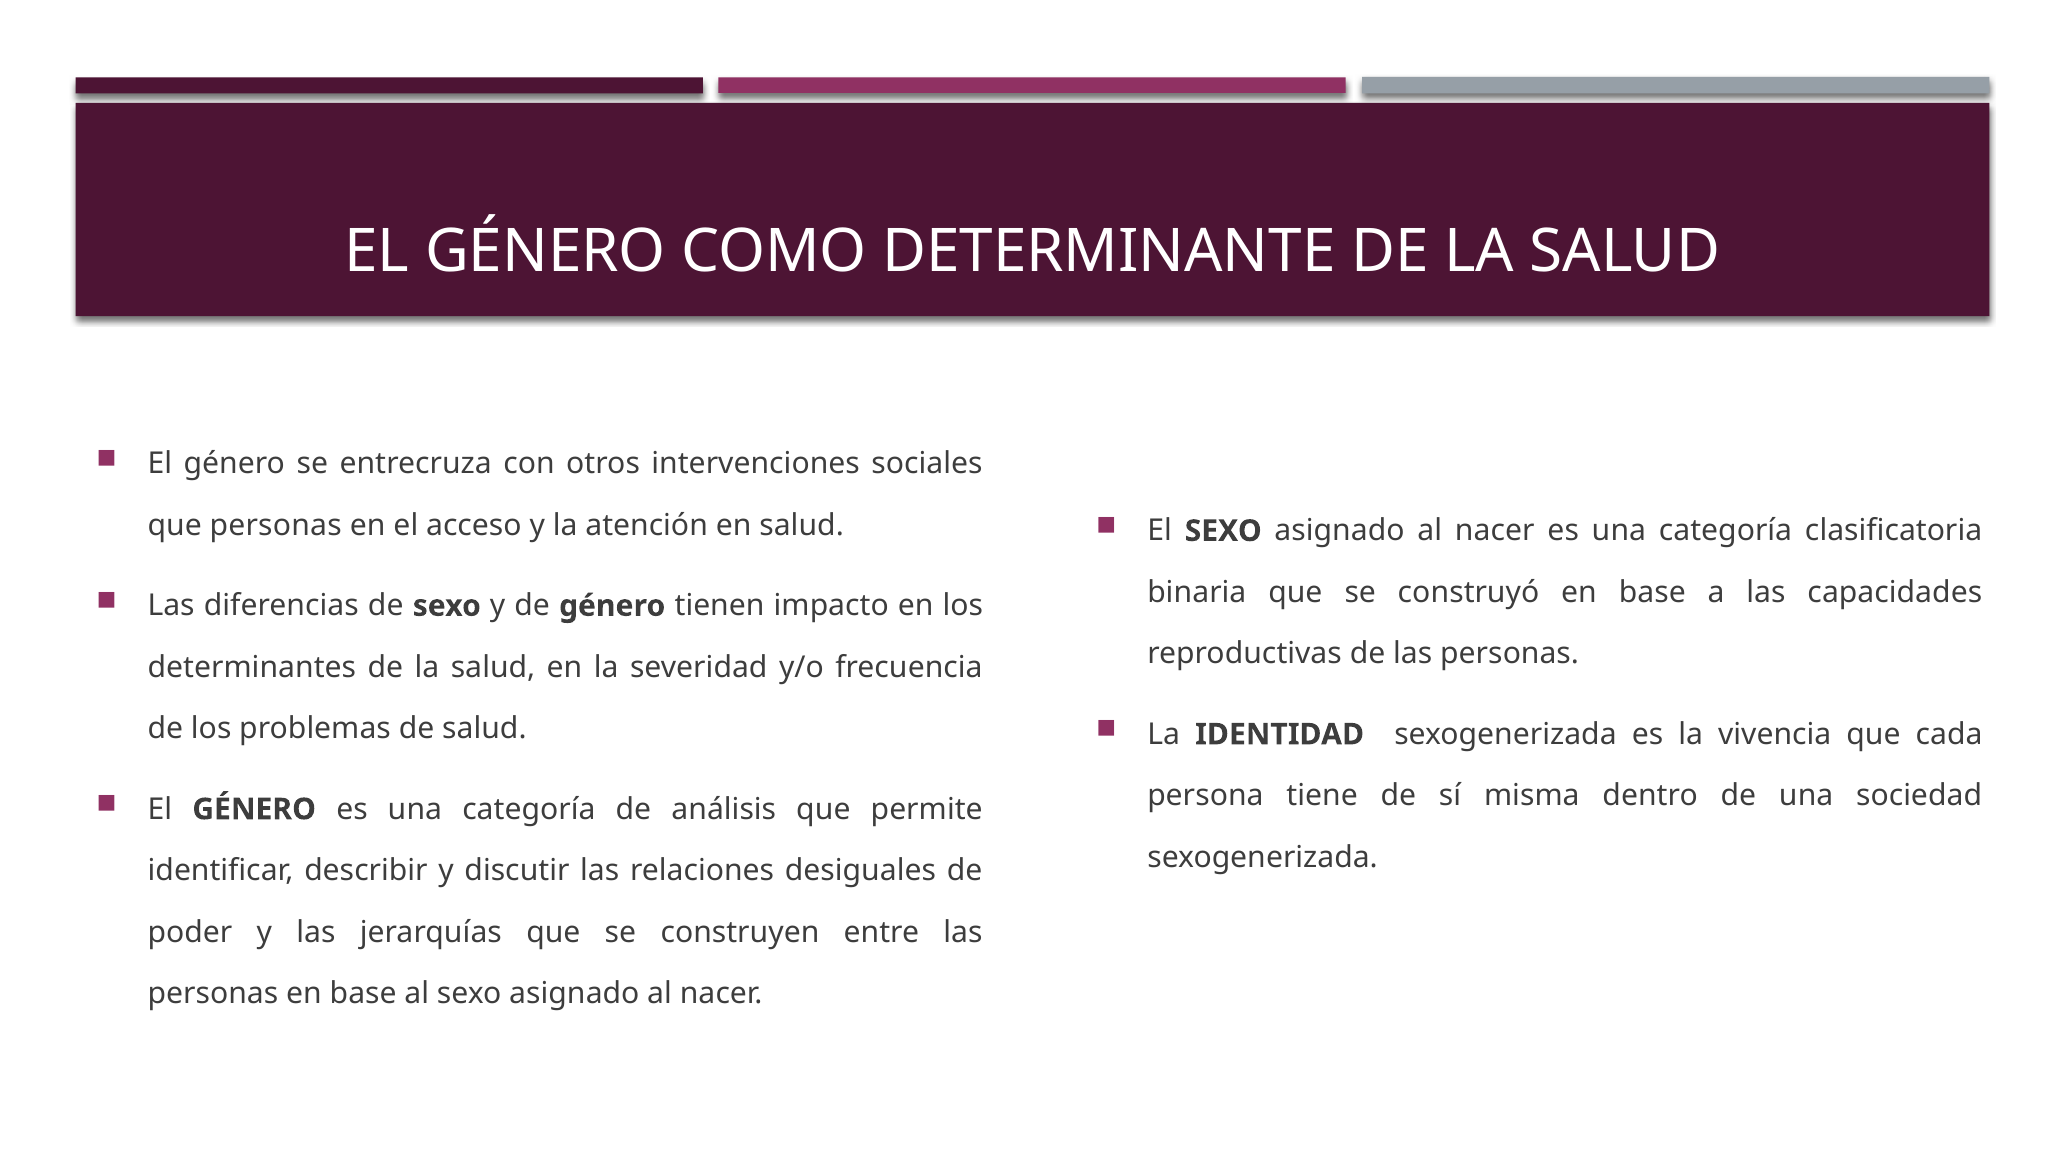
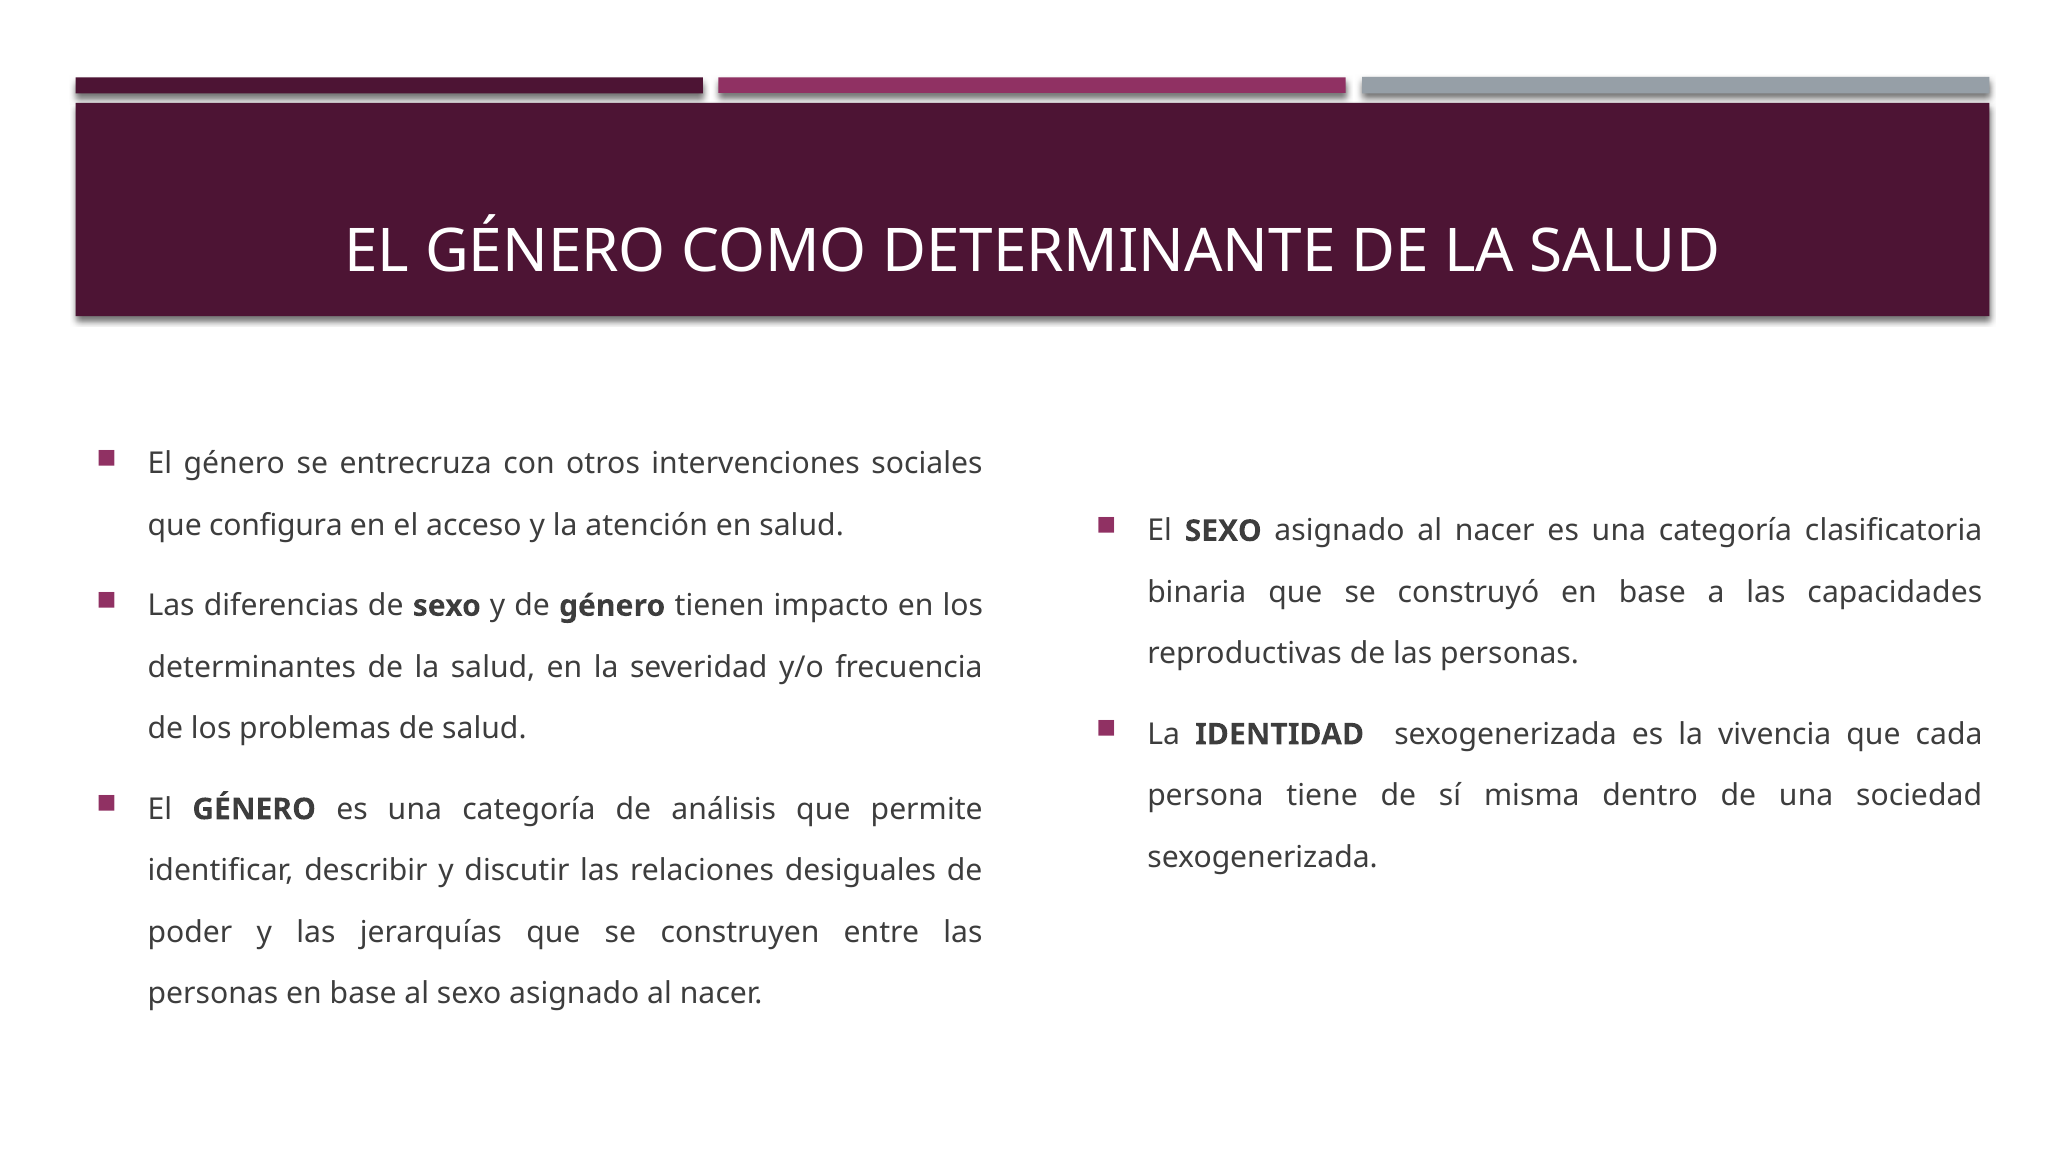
que personas: personas -> configura
